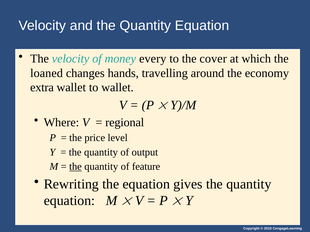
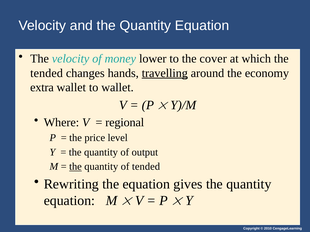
every: every -> lower
loaned at (47, 73): loaned -> tended
travelling underline: none -> present
of feature: feature -> tended
